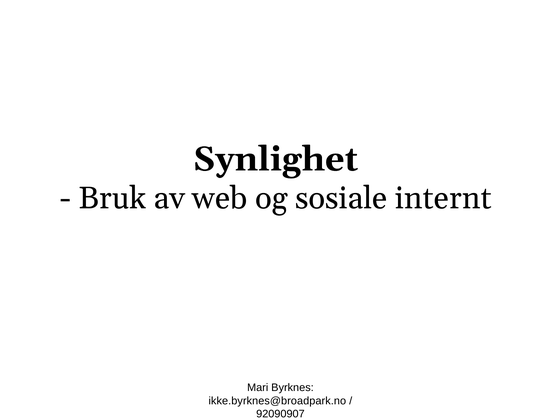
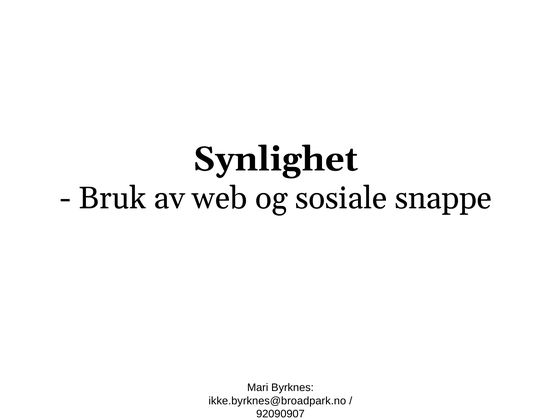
internt: internt -> snappe
